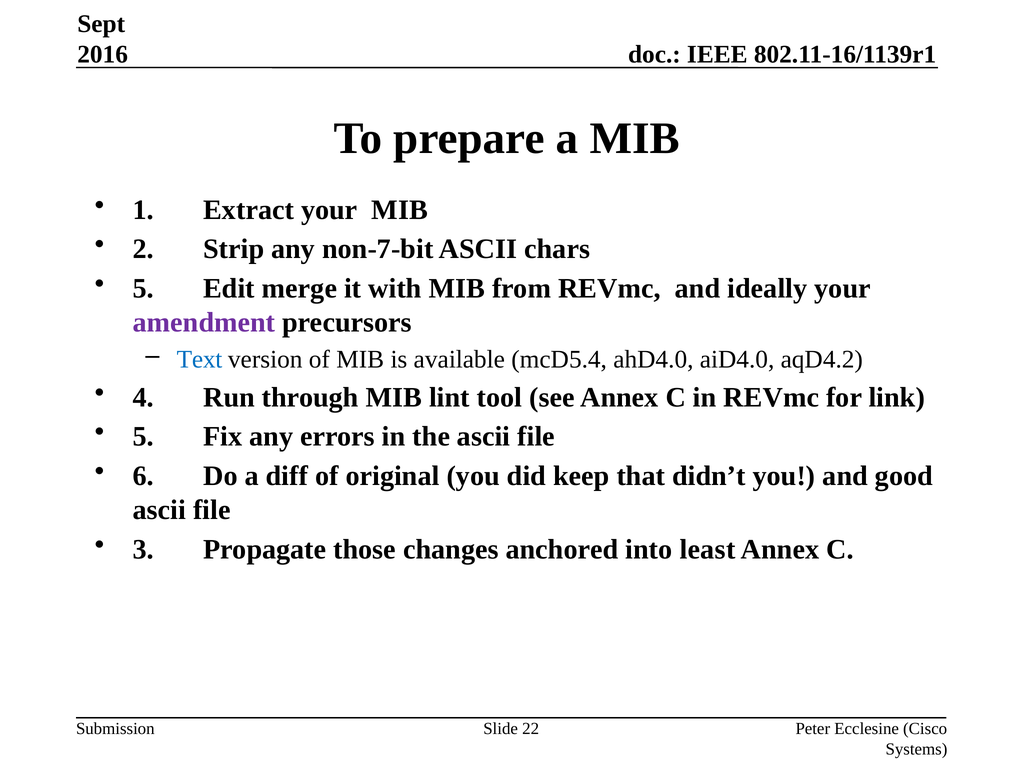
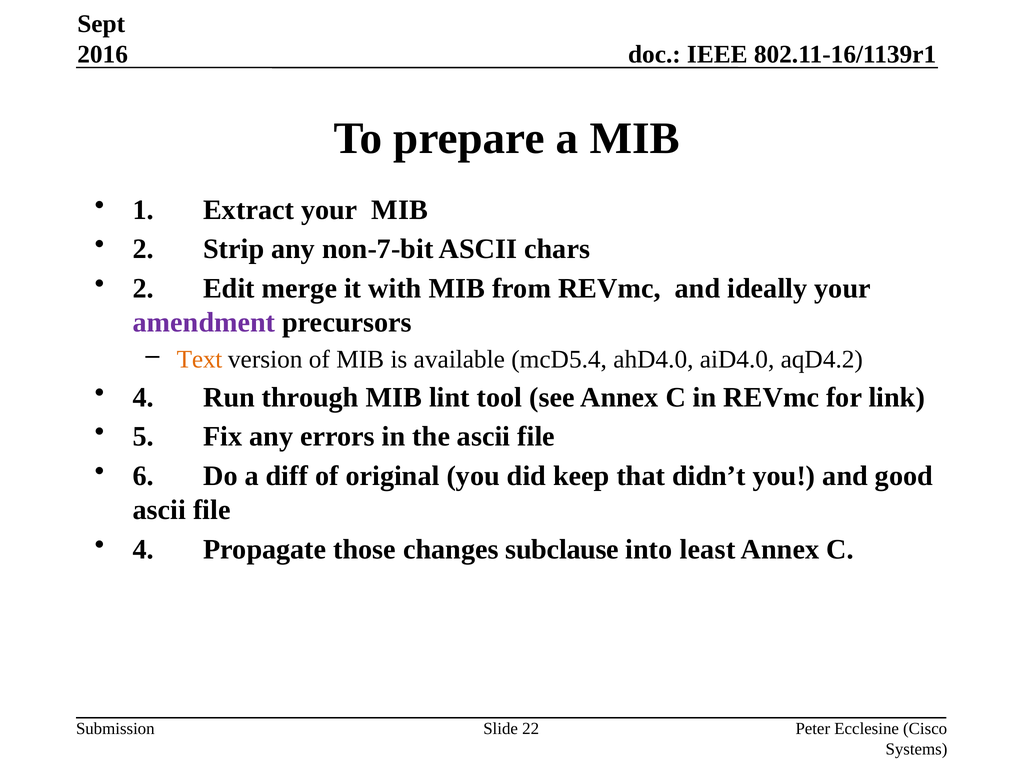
5 at (143, 289): 5 -> 2
Text colour: blue -> orange
3 at (143, 550): 3 -> 4
anchored: anchored -> subclause
